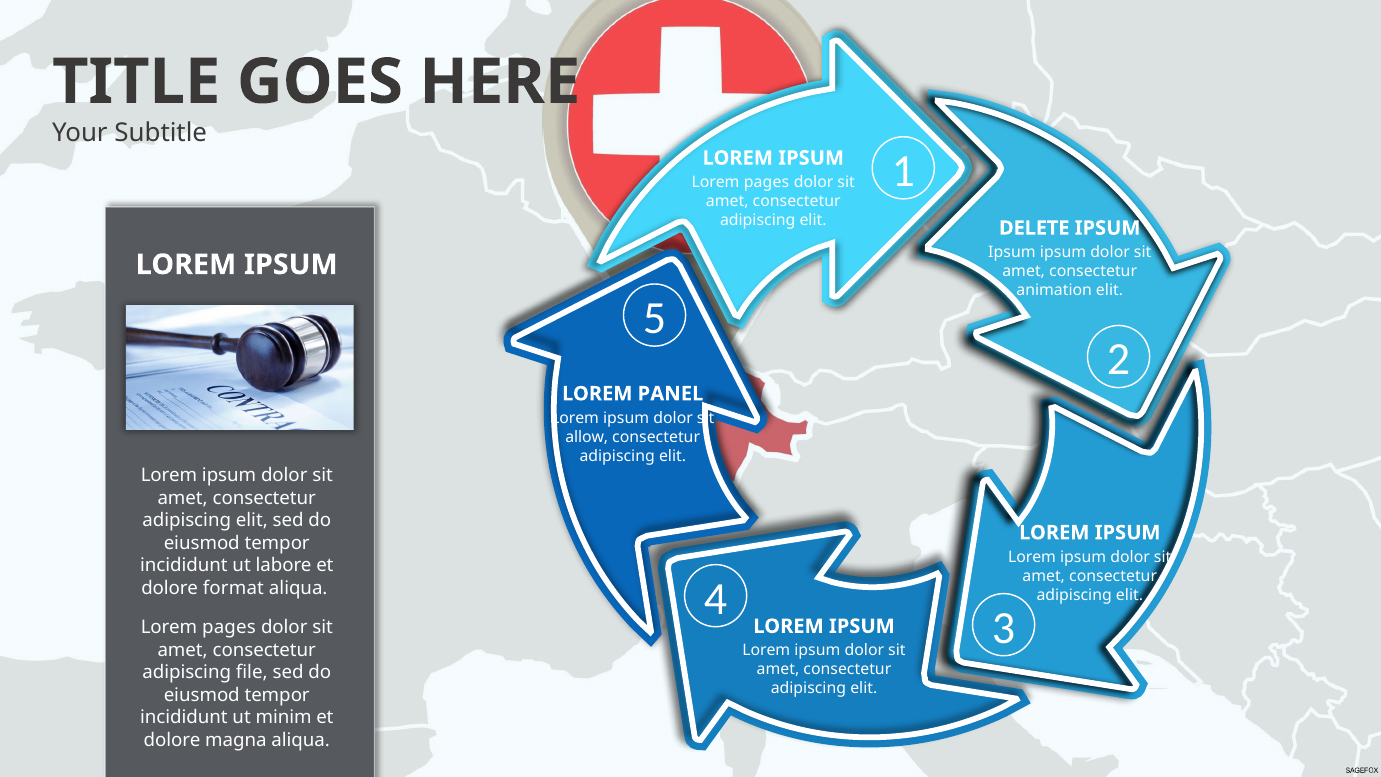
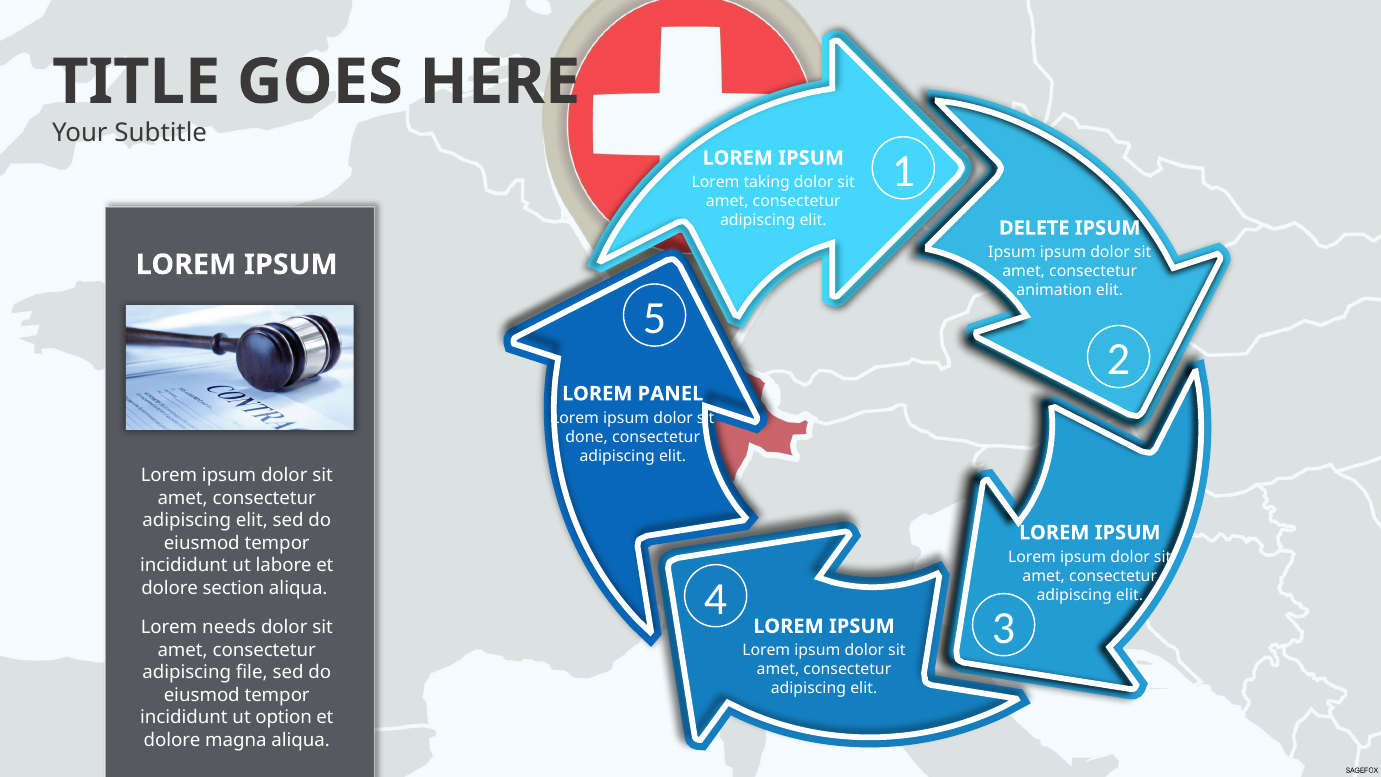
pages at (767, 182): pages -> taking
allow: allow -> done
format: format -> section
pages at (229, 628): pages -> needs
minim: minim -> option
